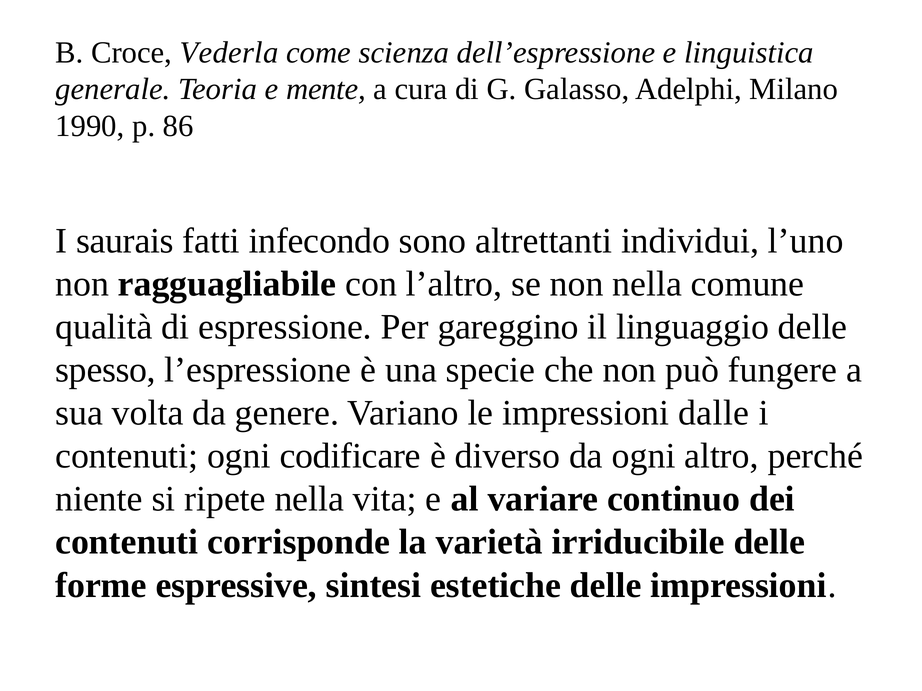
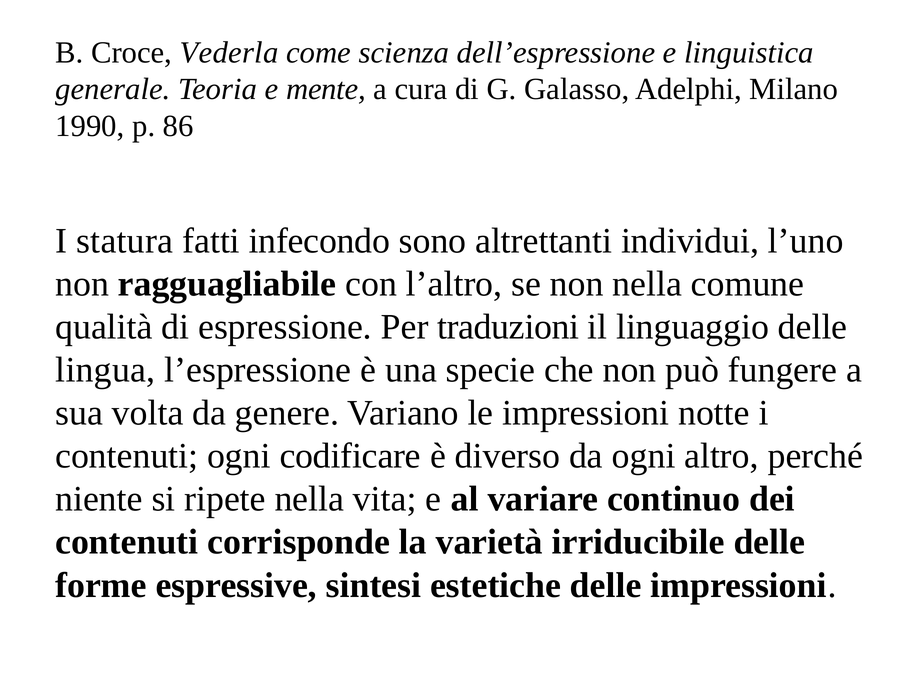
saurais: saurais -> statura
gareggino: gareggino -> traduzioni
spesso: spesso -> lingua
dalle: dalle -> notte
